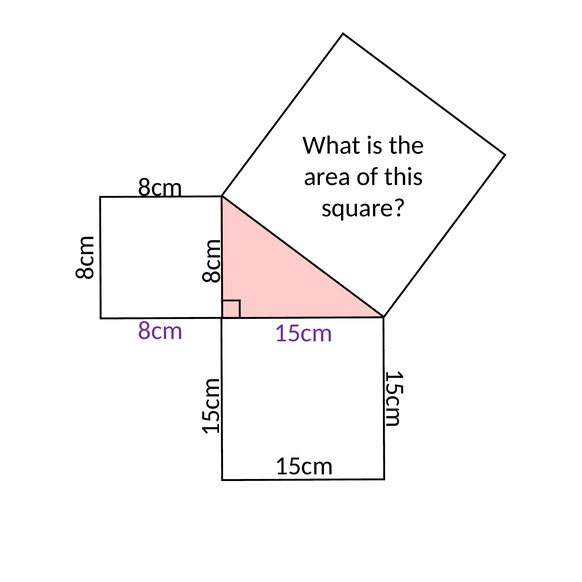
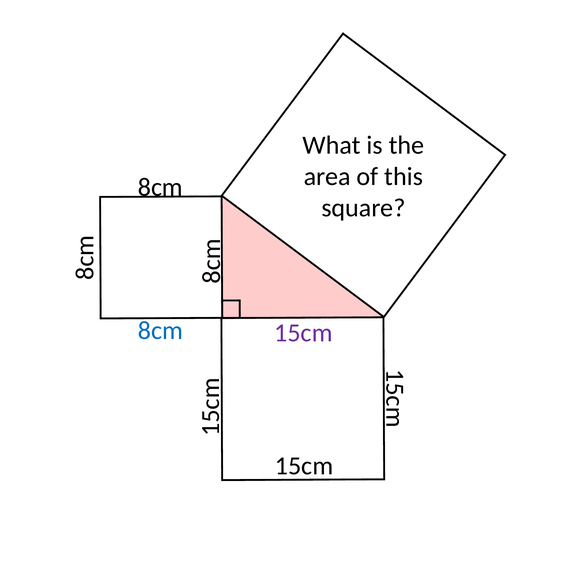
8cm at (160, 331) colour: purple -> blue
